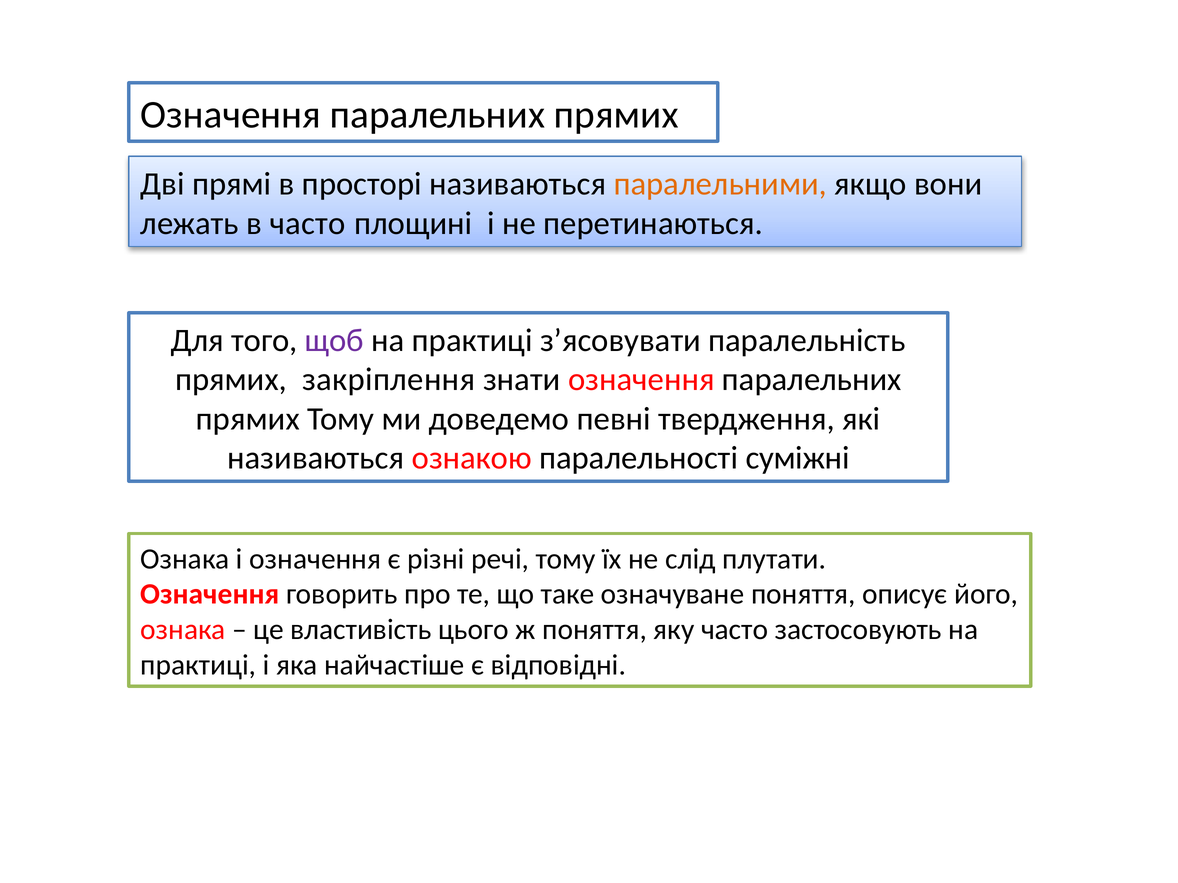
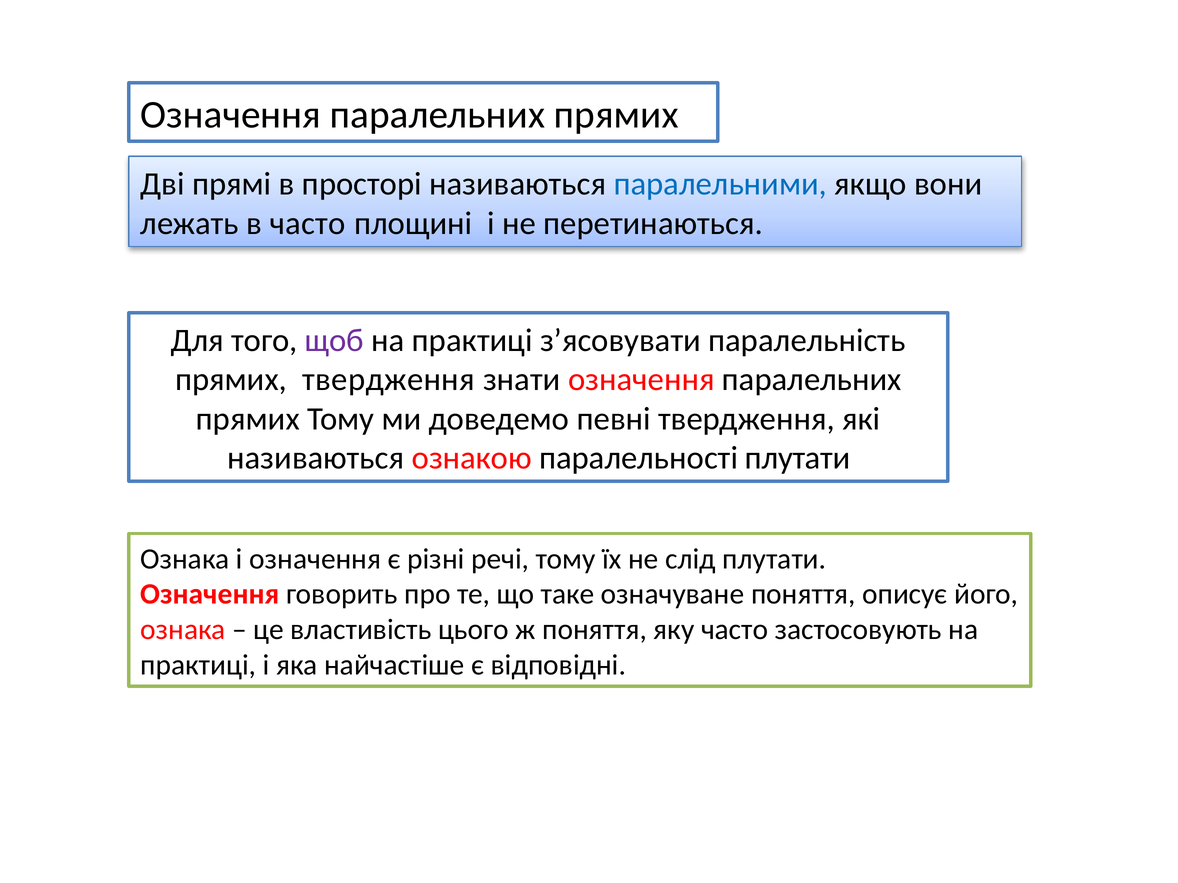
паралельними colour: orange -> blue
прямих закріплення: закріплення -> твердження
паралельності суміжні: суміжні -> плутати
